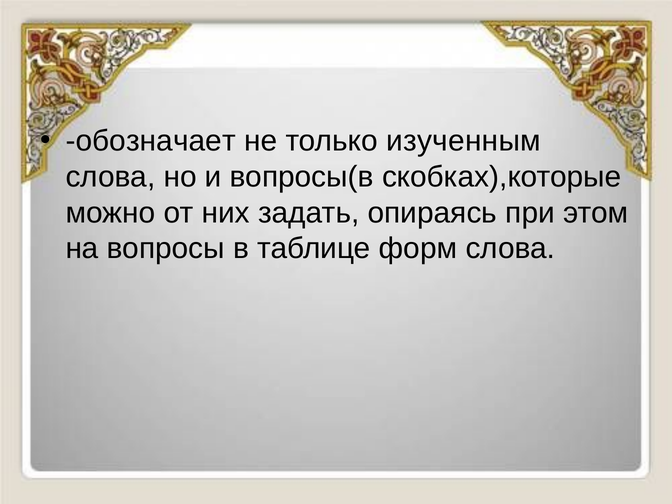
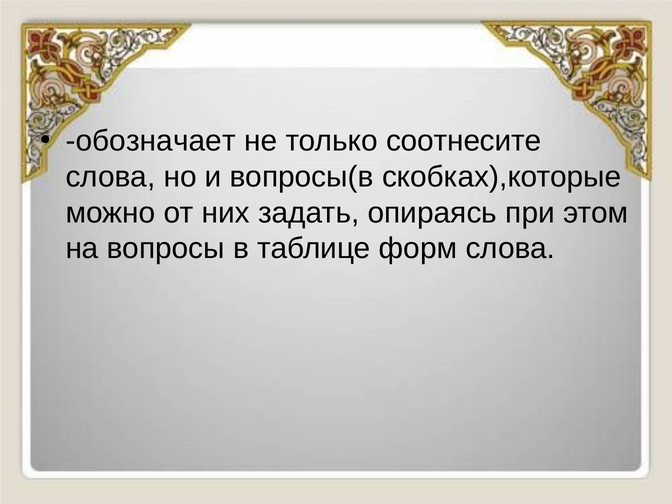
изученным: изученным -> соотнесите
